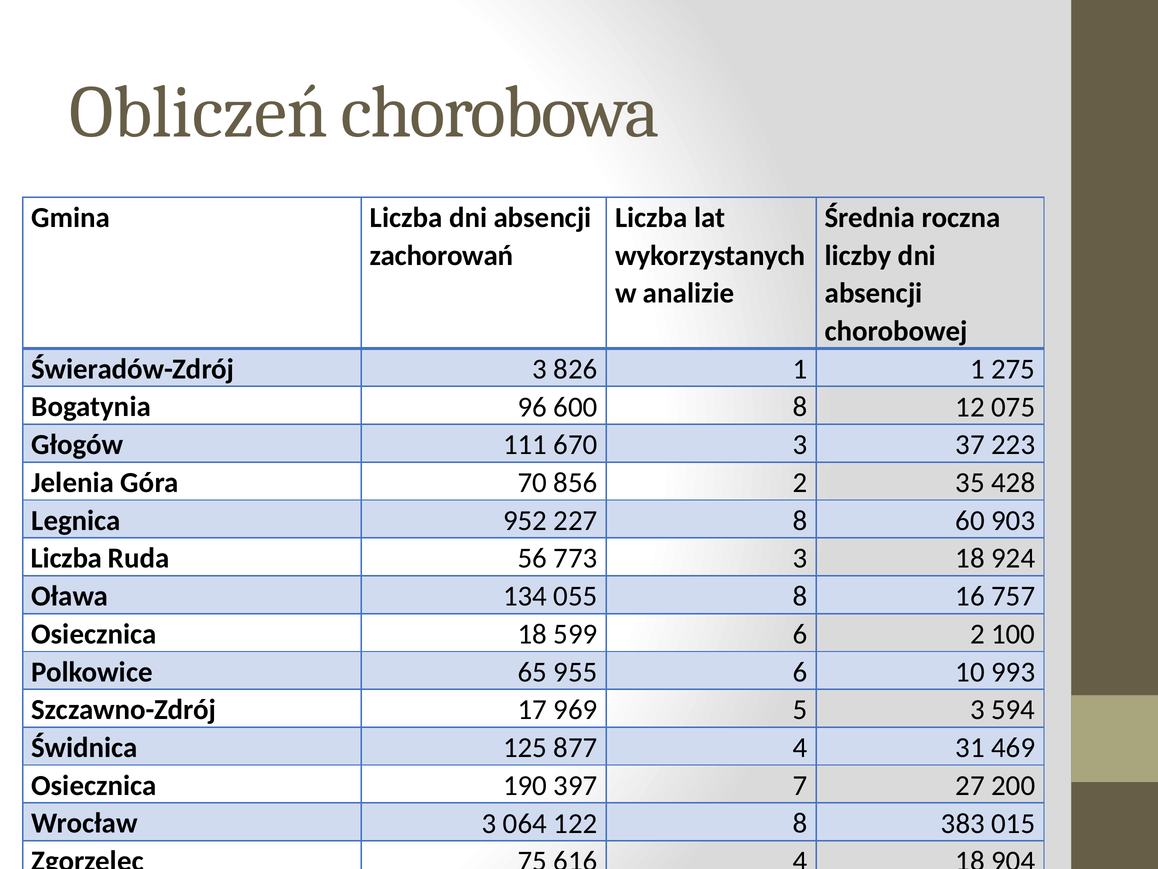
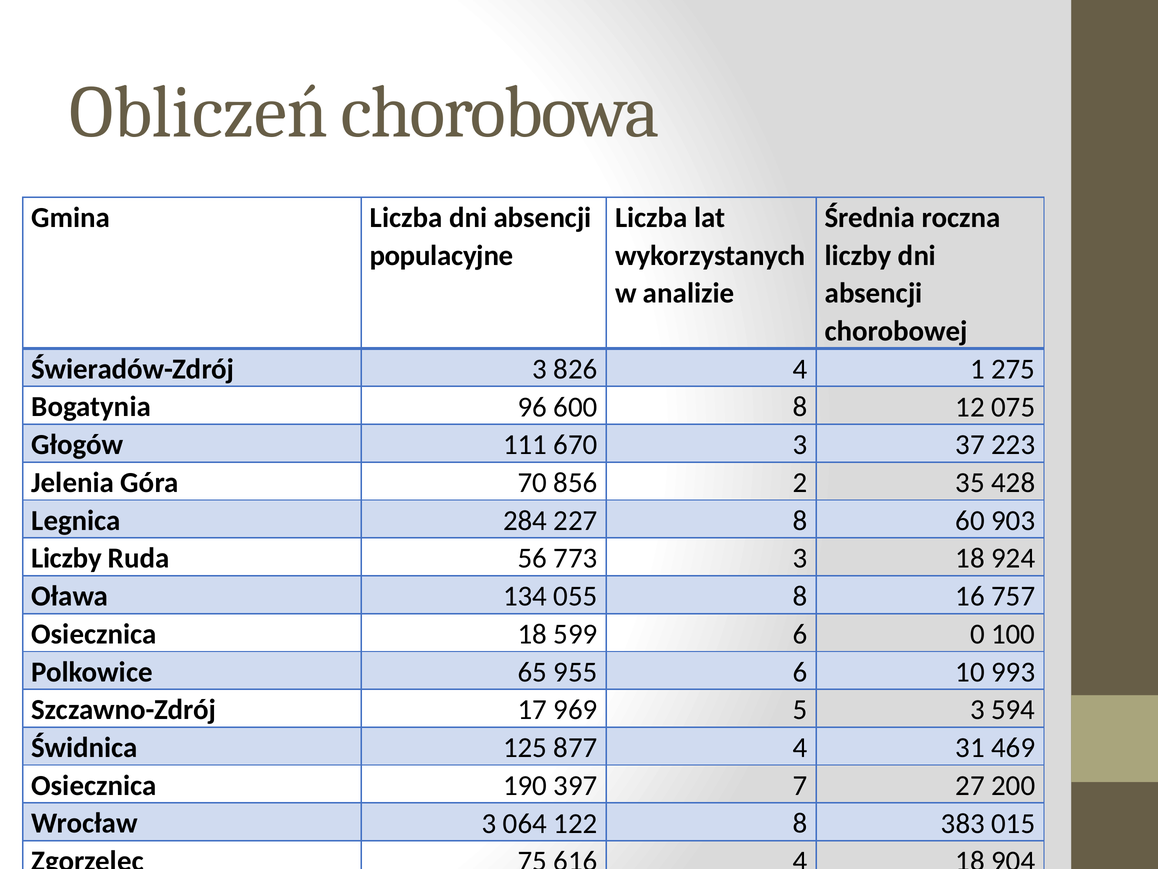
zachorowań: zachorowań -> populacyjne
826 1: 1 -> 4
952: 952 -> 284
Liczba at (67, 558): Liczba -> Liczby
6 2: 2 -> 0
